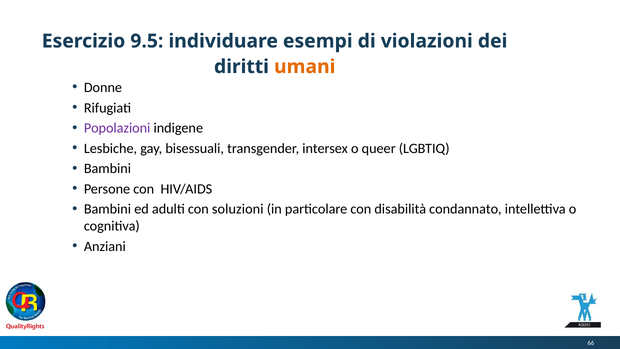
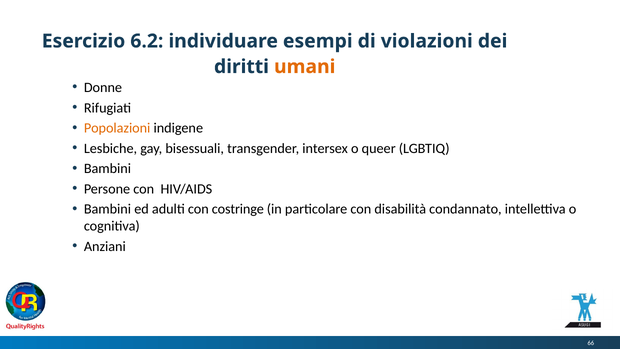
9.5: 9.5 -> 6.2
Popolazioni colour: purple -> orange
soluzioni: soluzioni -> costringe
